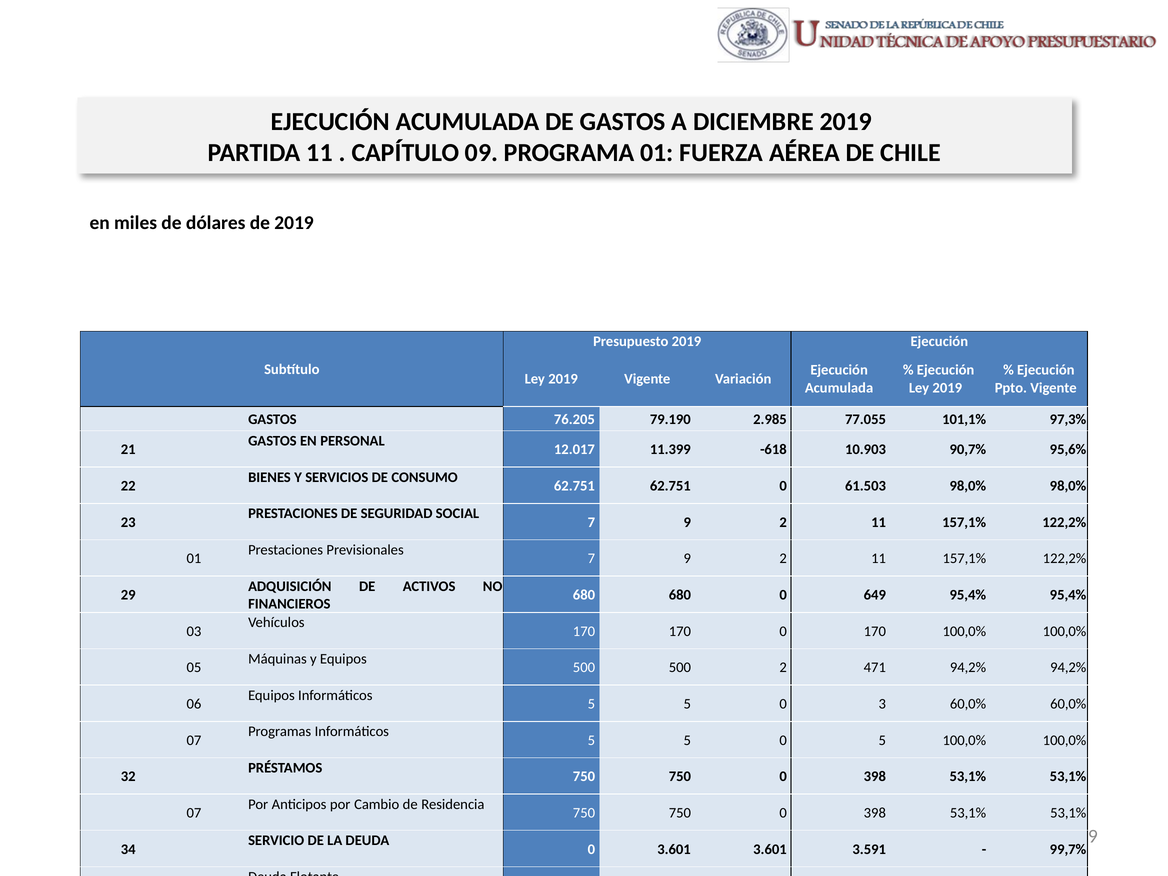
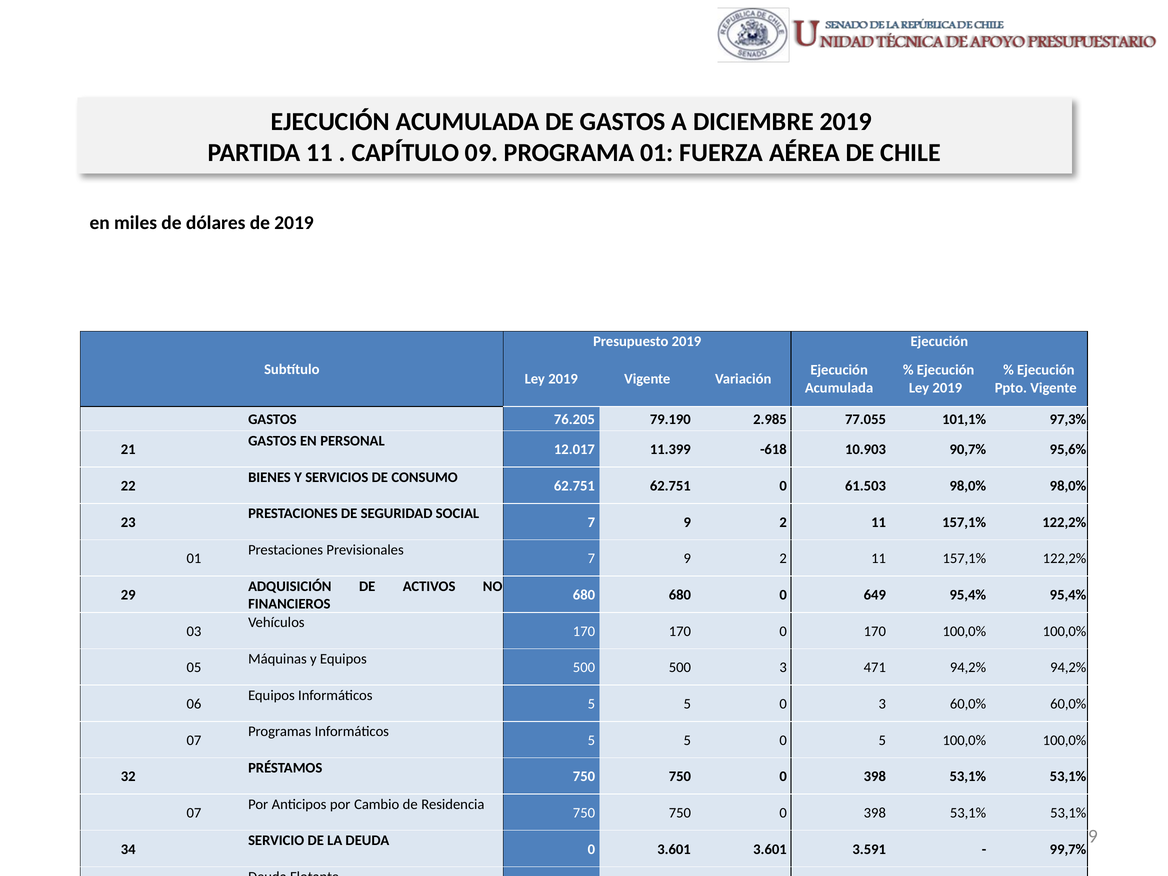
500 2: 2 -> 3
